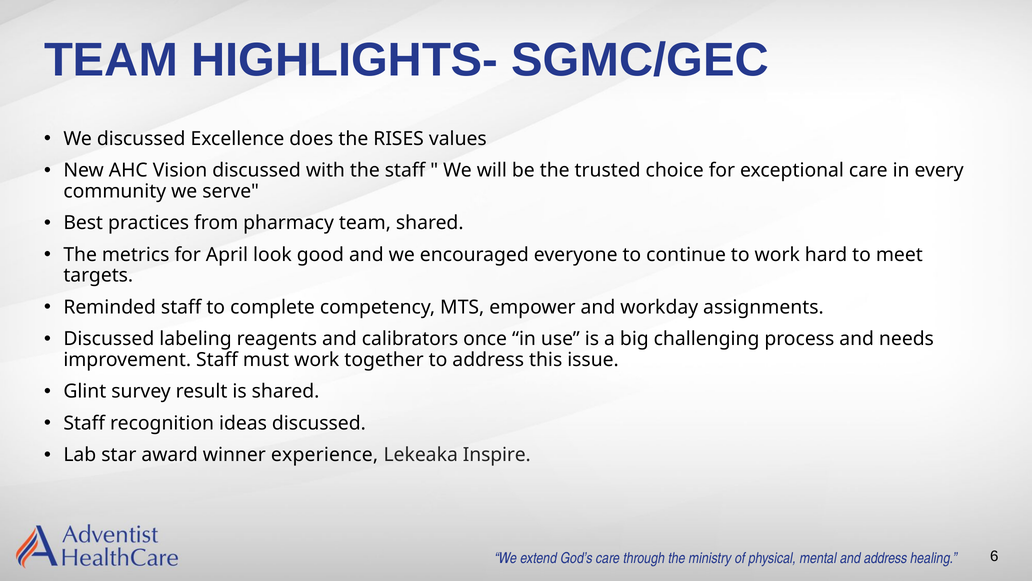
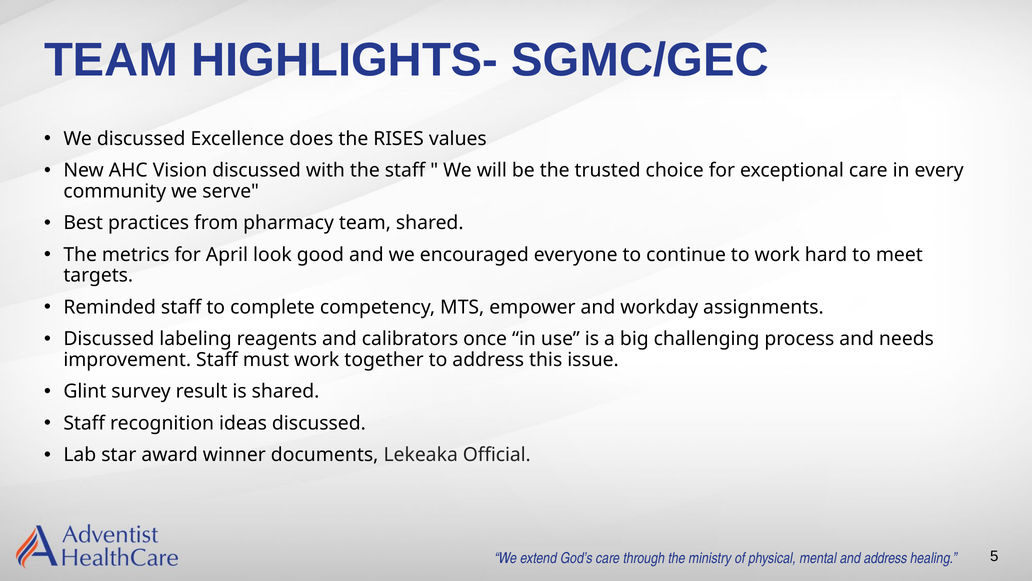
experience: experience -> documents
Inspire: Inspire -> Official
6: 6 -> 5
